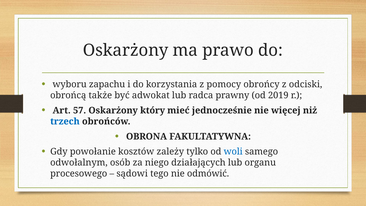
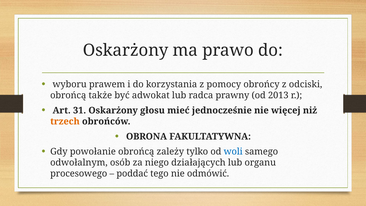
zapachu: zapachu -> prawem
2019: 2019 -> 2013
57: 57 -> 31
który: który -> głosu
trzech colour: blue -> orange
powołanie kosztów: kosztów -> obrońcą
sądowi: sądowi -> poddać
